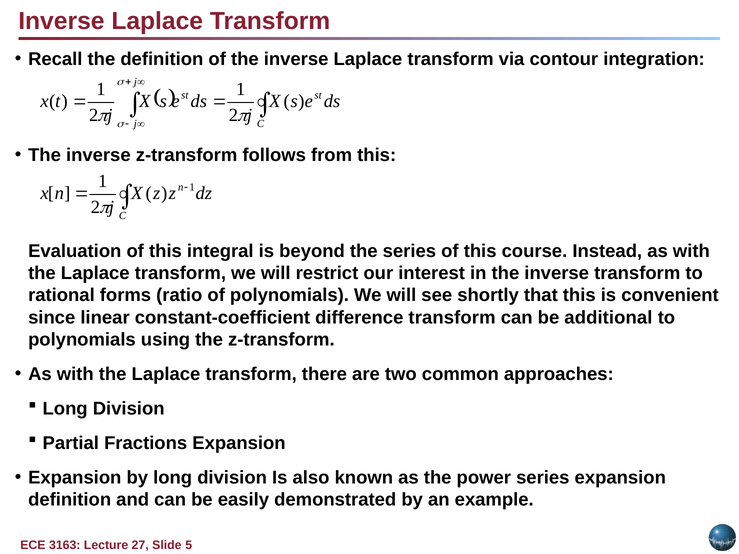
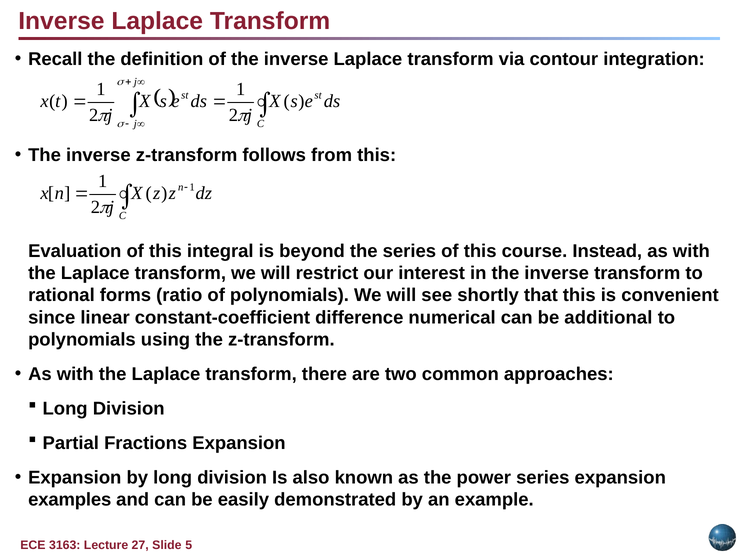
difference transform: transform -> numerical
definition at (70, 500): definition -> examples
